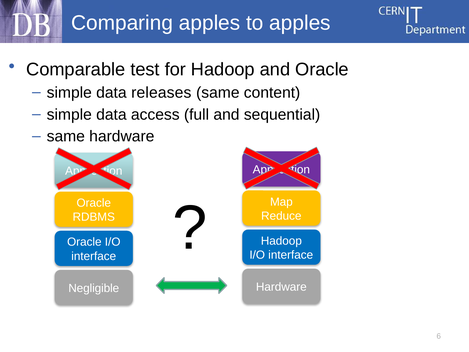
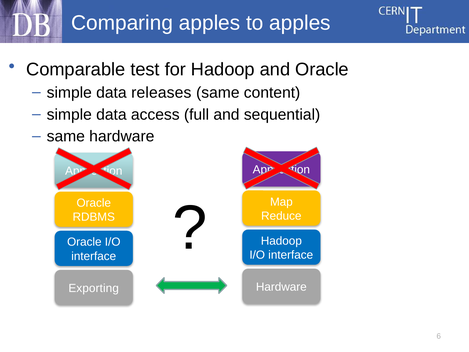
Negligible: Negligible -> Exporting
